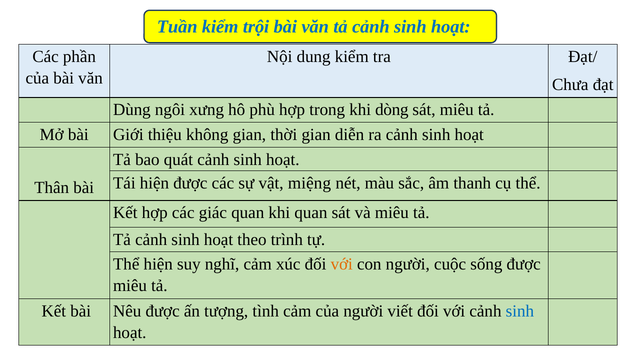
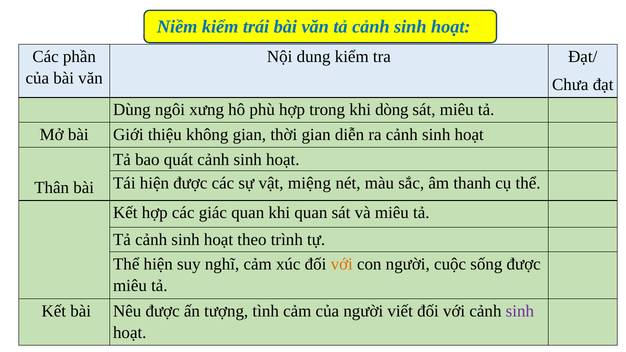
Tuần: Tuần -> Niềm
trội: trội -> trái
sinh at (520, 311) colour: blue -> purple
